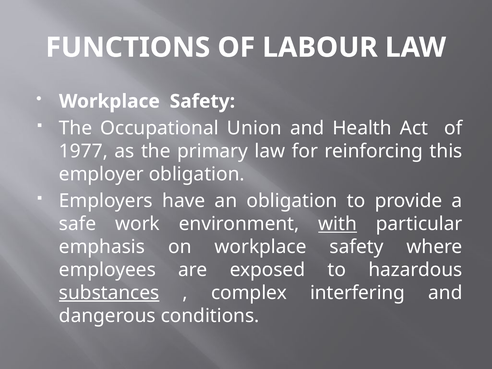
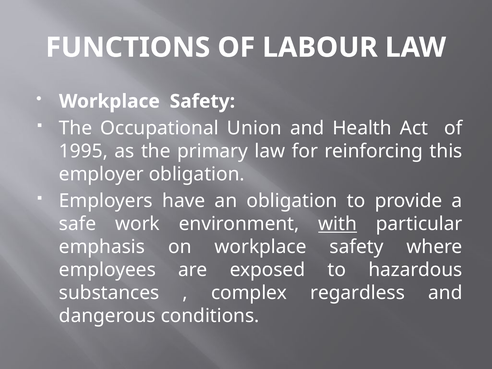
1977: 1977 -> 1995
substances underline: present -> none
interfering: interfering -> regardless
